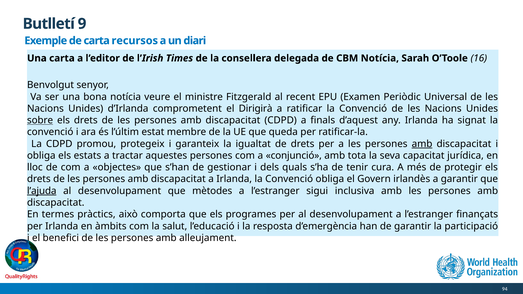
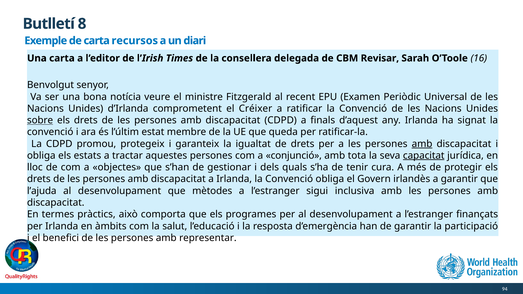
9: 9 -> 8
CBM Notícia: Notícia -> Revisar
Dirigirà: Dirigirà -> Créixer
capacitat underline: none -> present
l’ajuda underline: present -> none
alleujament: alleujament -> representar
